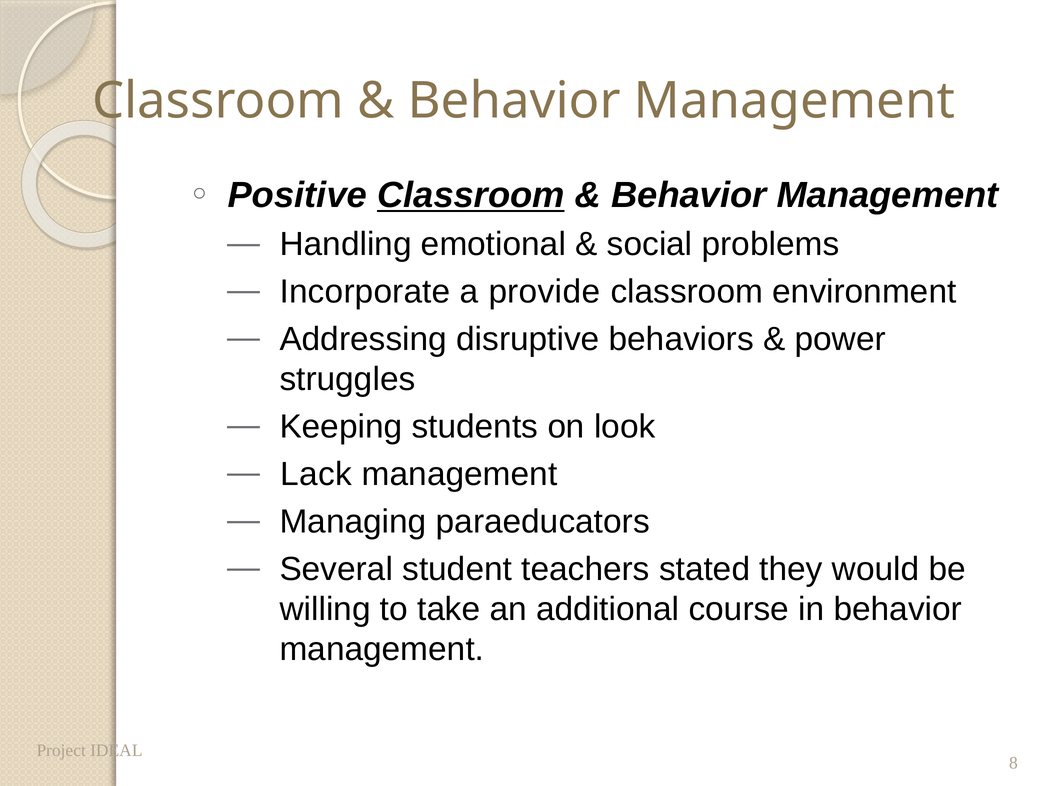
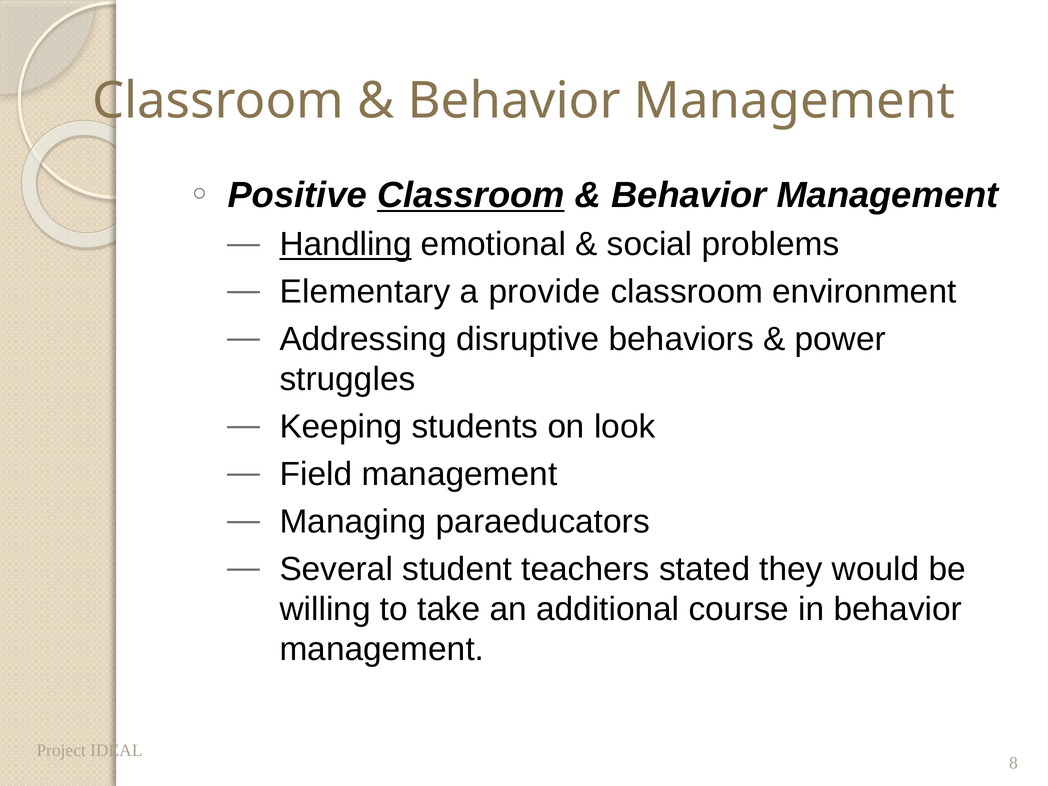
Handling underline: none -> present
Incorporate: Incorporate -> Elementary
Lack: Lack -> Field
